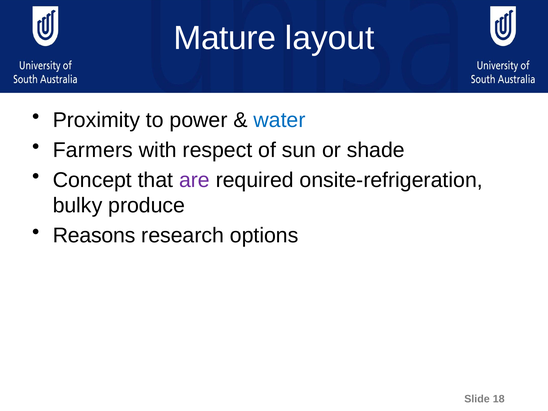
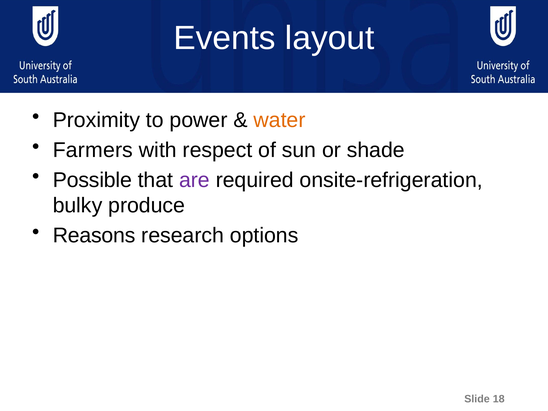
Mature: Mature -> Events
water colour: blue -> orange
Concept: Concept -> Possible
